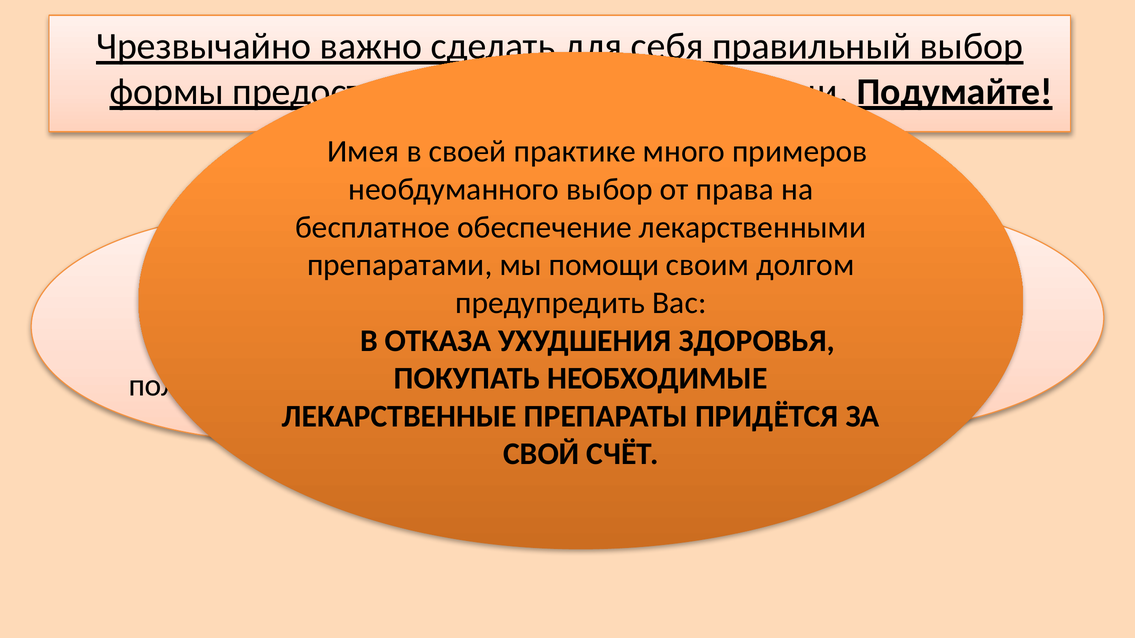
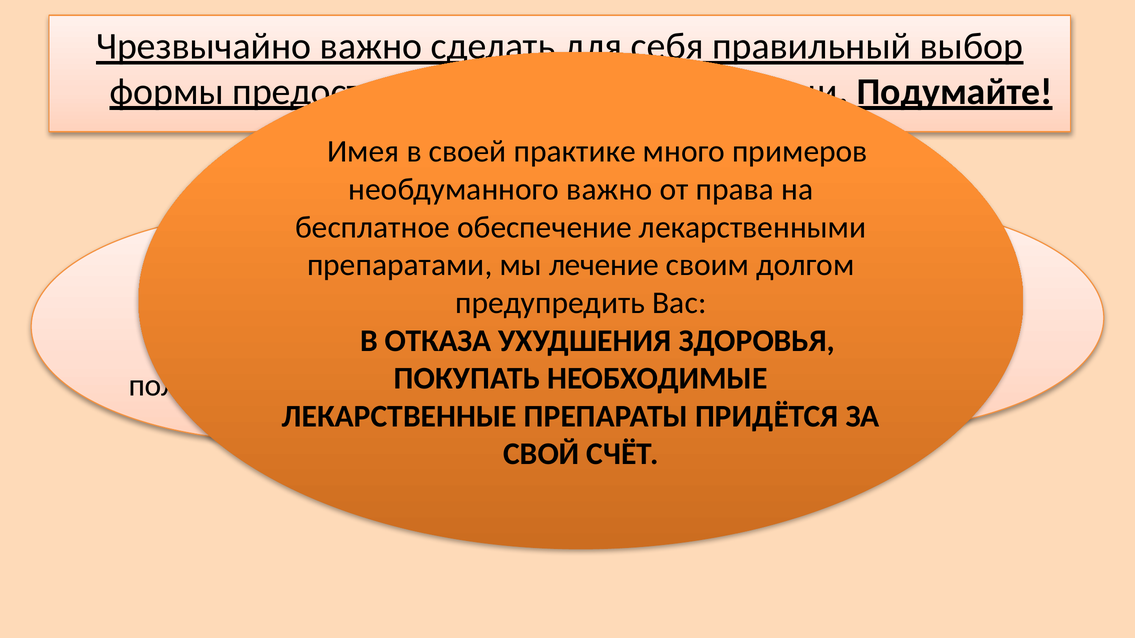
необдуманного выбор: выбор -> важно
мы помощи: помощи -> лечение
